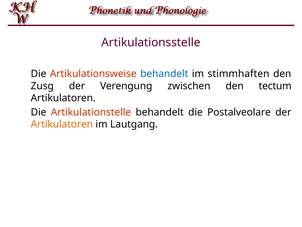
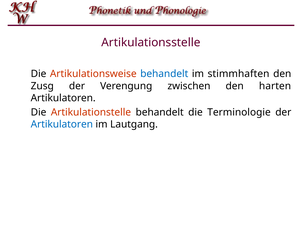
tectum: tectum -> harten
Postalveolare: Postalveolare -> Terminologie
Artikulatoren at (62, 124) colour: orange -> blue
